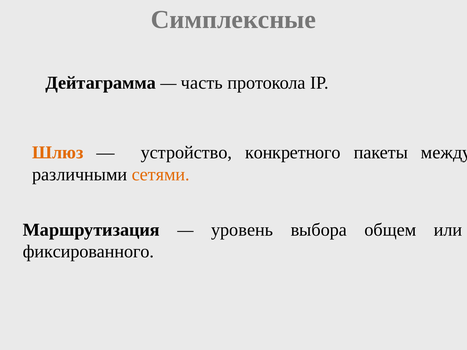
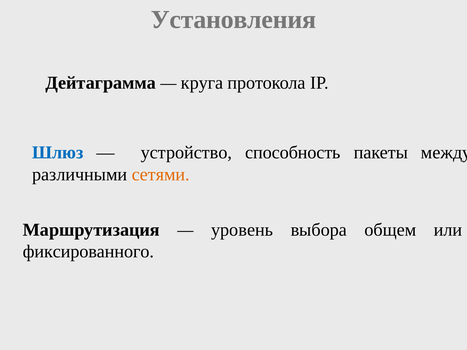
Симплексные: Симплексные -> Установления
часть: часть -> круга
Шлюз colour: orange -> blue
конкретного: конкретного -> способность
